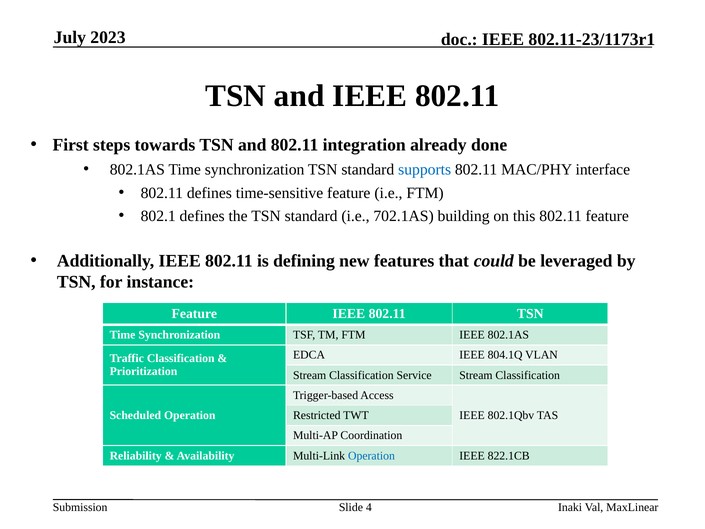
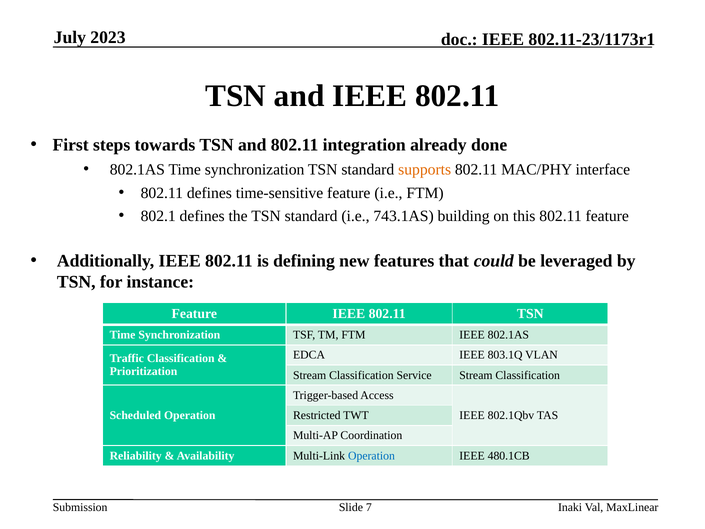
supports colour: blue -> orange
702.1AS: 702.1AS -> 743.1AS
804.1Q: 804.1Q -> 803.1Q
822.1CB: 822.1CB -> 480.1CB
4: 4 -> 7
